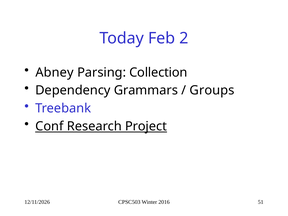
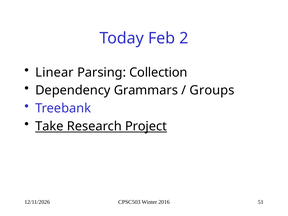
Abney: Abney -> Linear
Conf: Conf -> Take
